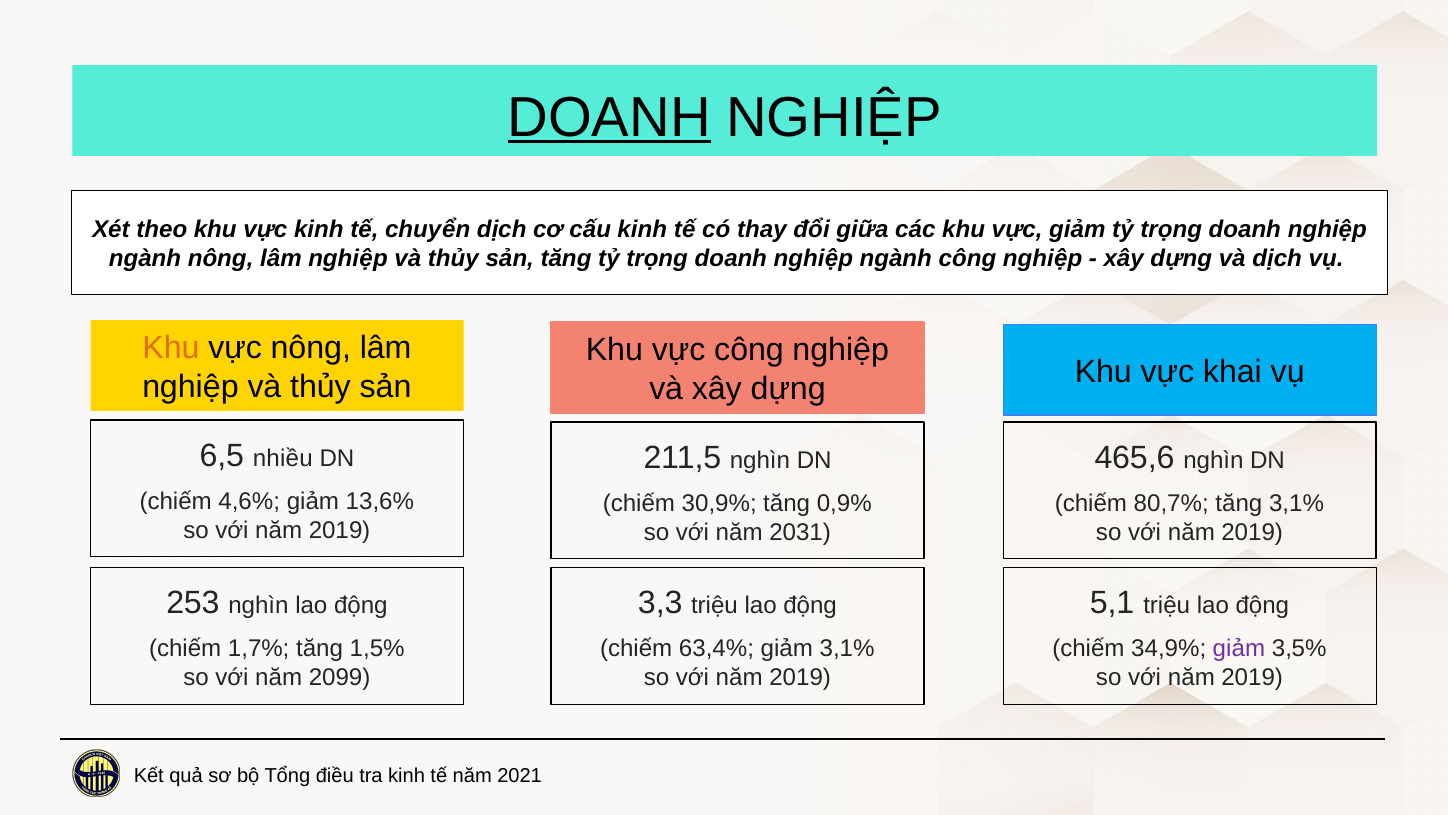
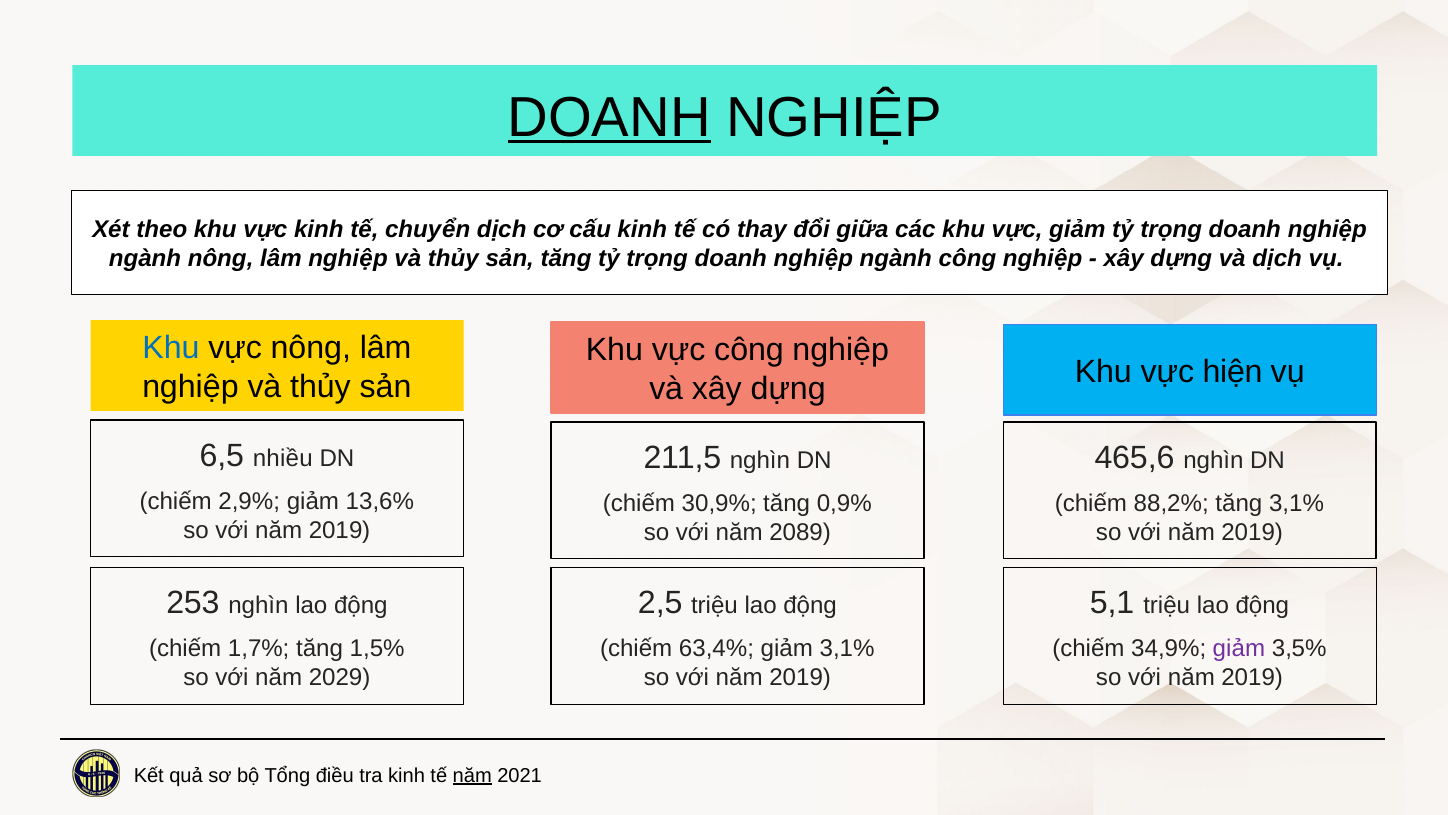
Khu at (171, 348) colour: orange -> blue
khai: khai -> hiện
4,6%: 4,6% -> 2,9%
80,7%: 80,7% -> 88,2%
2031: 2031 -> 2089
3,3: 3,3 -> 2,5
2099: 2099 -> 2029
năm at (472, 775) underline: none -> present
